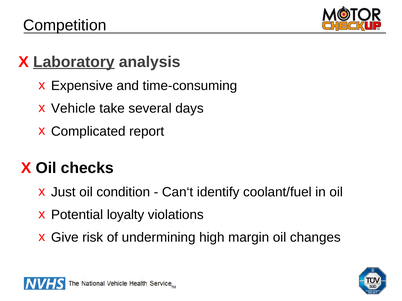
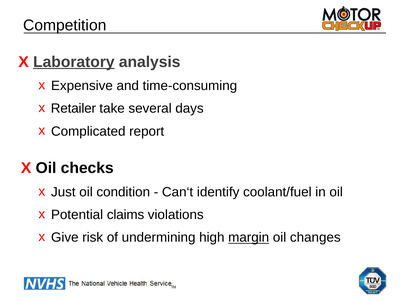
Vehicle: Vehicle -> Retailer
loyalty: loyalty -> claims
margin underline: none -> present
